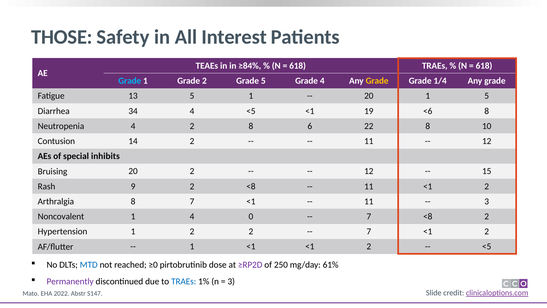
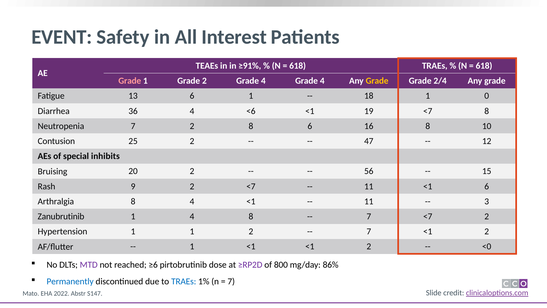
THOSE: THOSE -> EVENT
≥84%: ≥84% -> ≥91%
Grade at (130, 81) colour: light blue -> pink
2 Grade 5: 5 -> 4
1/4: 1/4 -> 2/4
13 5: 5 -> 6
20 at (369, 96): 20 -> 18
1 5: 5 -> 0
34: 34 -> 36
4 <5: <5 -> <6
19 <6: <6 -> <7
Neutropenia 4: 4 -> 7
22: 22 -> 16
14: 14 -> 25
11 at (369, 141): 11 -> 47
12 at (369, 171): 12 -> 56
2 <8: <8 -> <7
11 <1 2: 2 -> 6
8 7: 7 -> 4
Noncovalent: Noncovalent -> Zanubrutinib
4 0: 0 -> 8
7 <8: <8 -> <7
1 2: 2 -> 1
<5 at (487, 246): <5 -> <0
MTD colour: blue -> purple
≥0: ≥0 -> ≥6
250: 250 -> 800
61%: 61% -> 86%
Permanently colour: purple -> blue
3 at (231, 281): 3 -> 7
